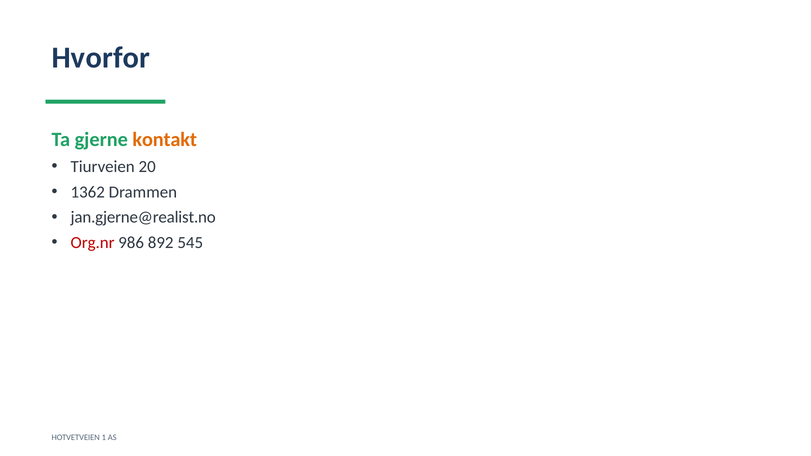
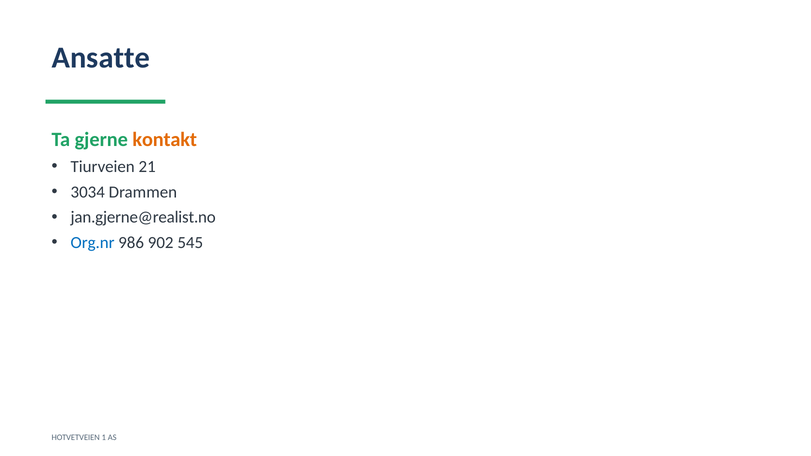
Hvorfor: Hvorfor -> Ansatte
20: 20 -> 21
1362: 1362 -> 3034
Org.nr colour: red -> blue
892: 892 -> 902
